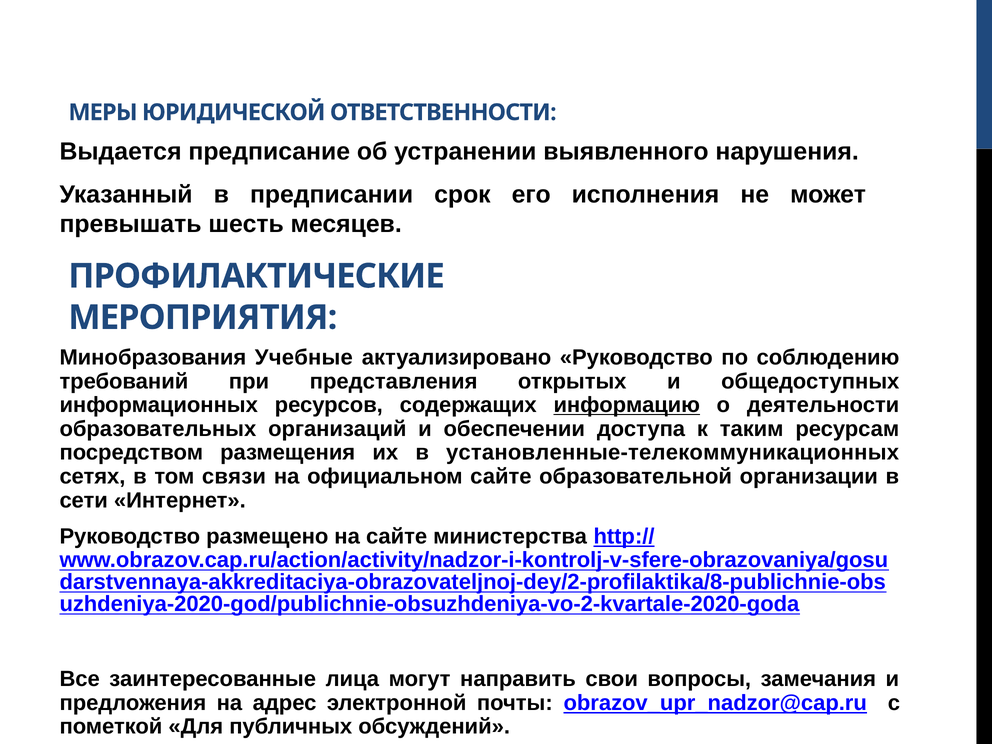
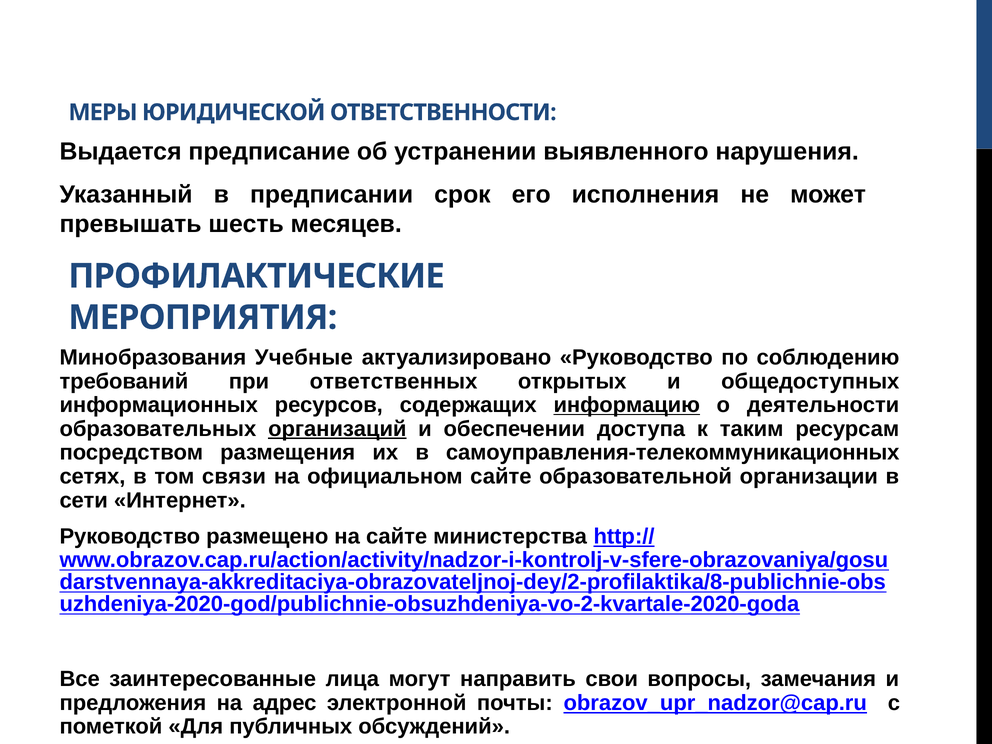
представления: представления -> ответственных
организаций underline: none -> present
установленные-телекоммуникационных: установленные-телекоммуникационных -> самоуправления-телекоммуникационных
